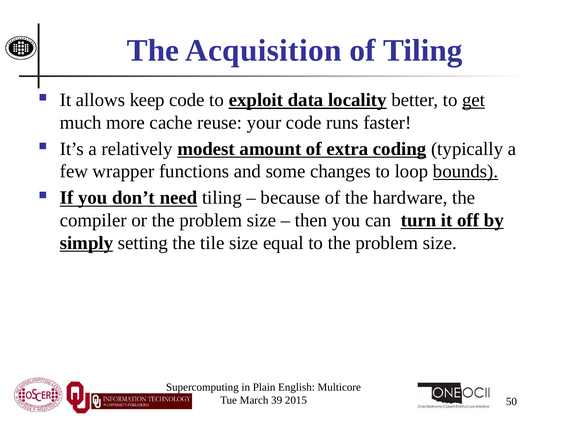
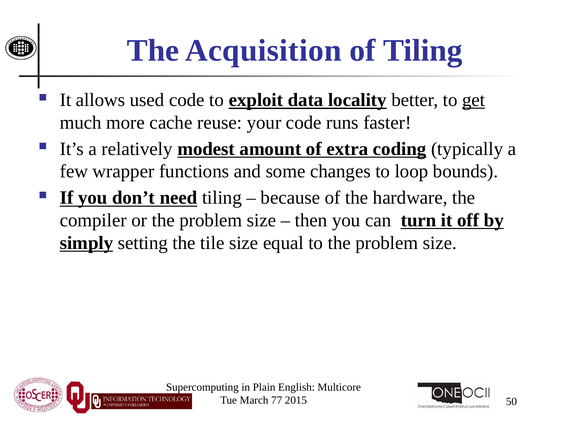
keep: keep -> used
bounds underline: present -> none
39: 39 -> 77
